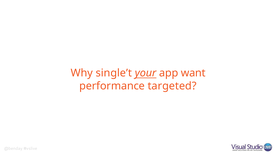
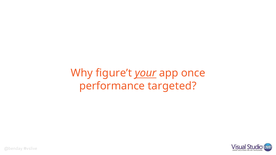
single’t: single’t -> figure’t
want: want -> once
